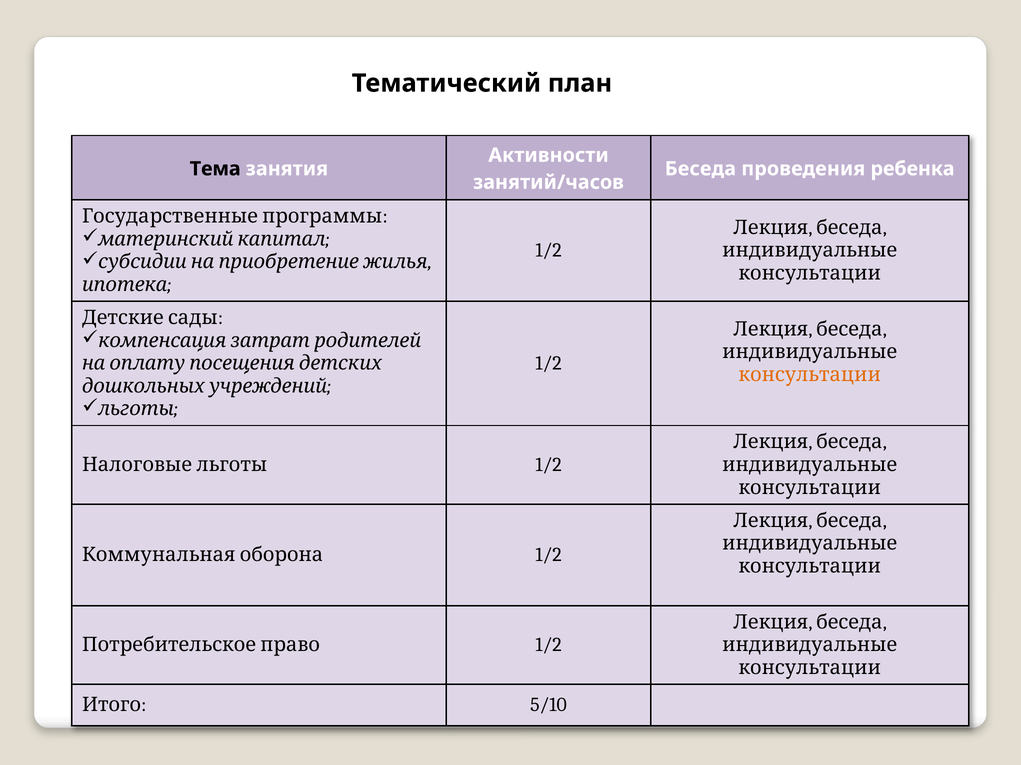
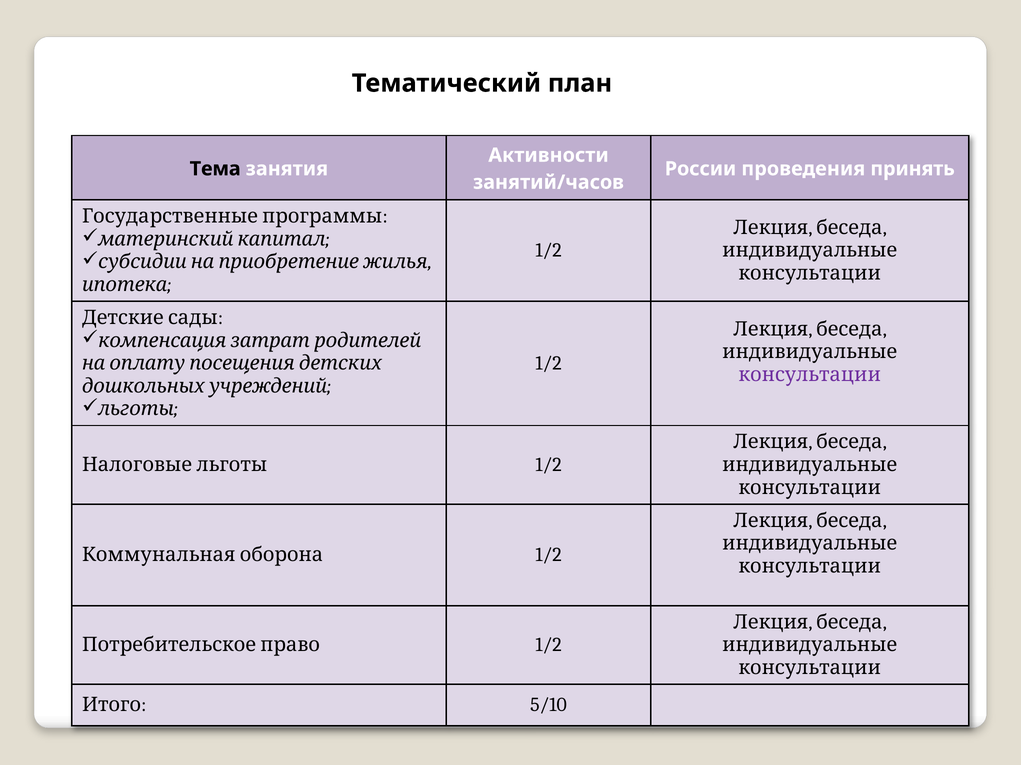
Беседа at (700, 169): Беседа -> России
ребенка: ребенка -> принять
консультации at (810, 375) colour: orange -> purple
